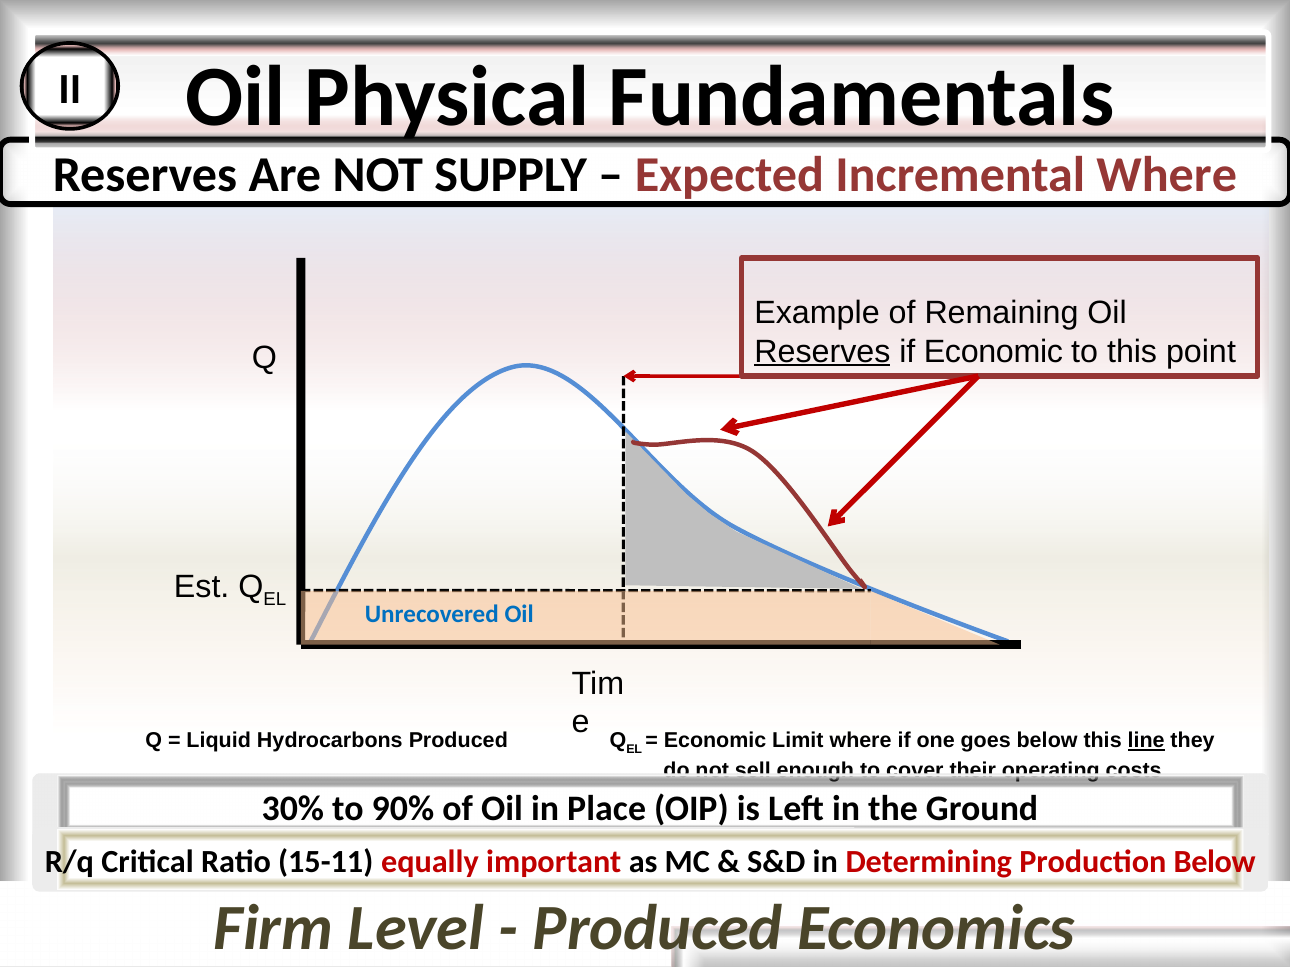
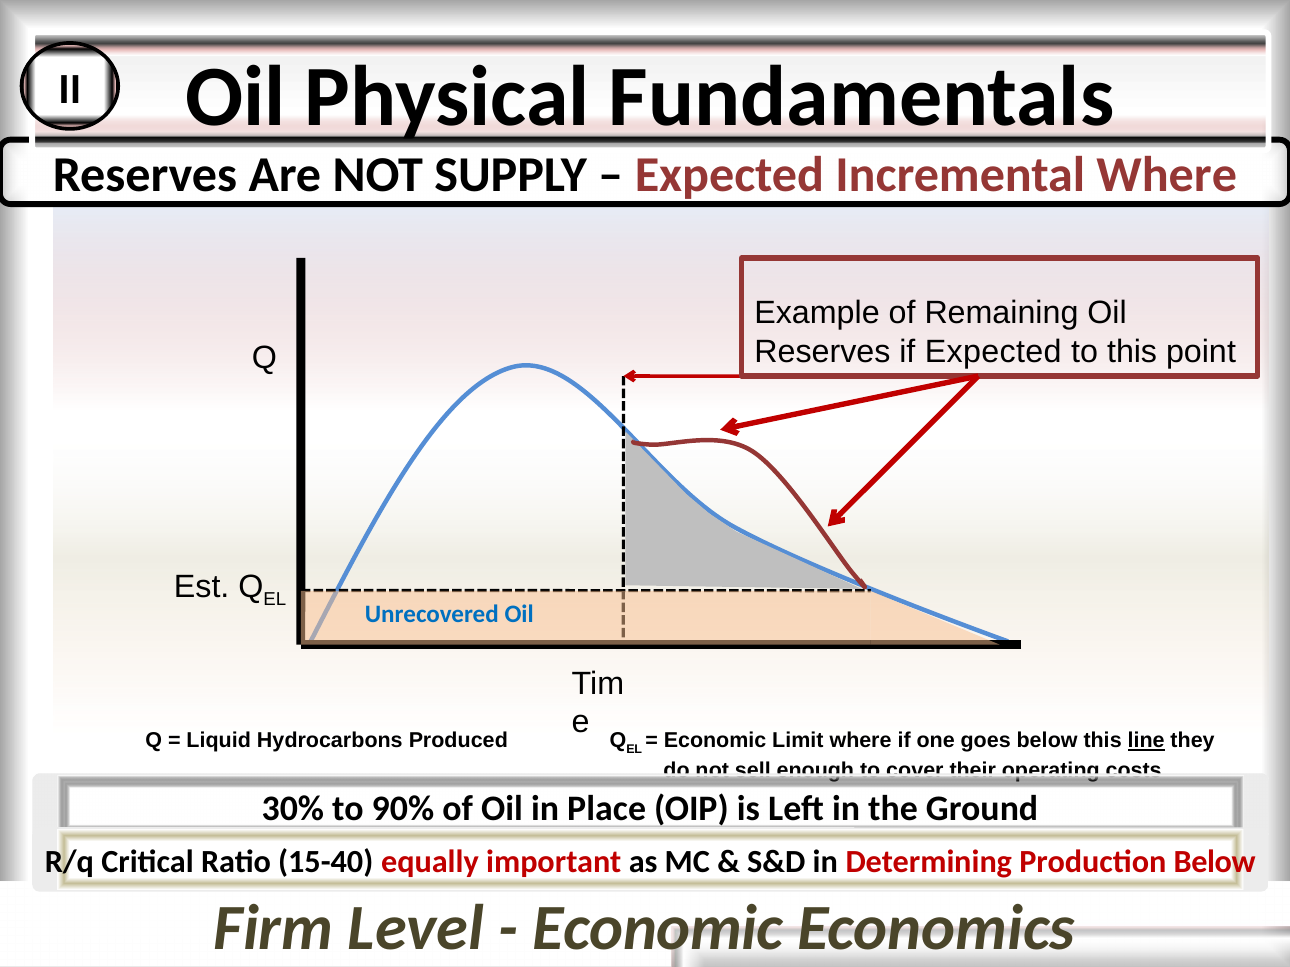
Reserves at (822, 352) underline: present -> none
if Economic: Economic -> Expected
15-11: 15-11 -> 15-40
Produced at (658, 929): Produced -> Economic
